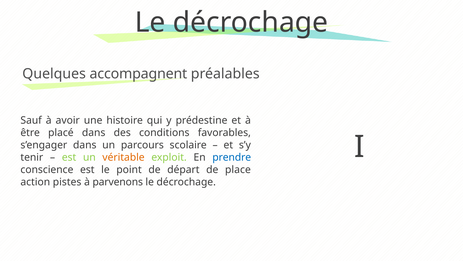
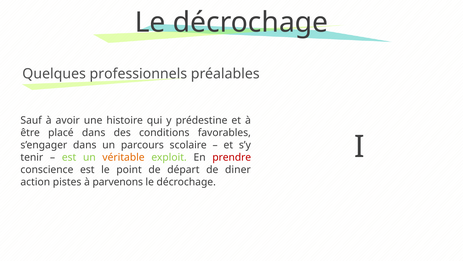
accompagnent: accompagnent -> professionnels
prendre colour: blue -> red
place: place -> diner
